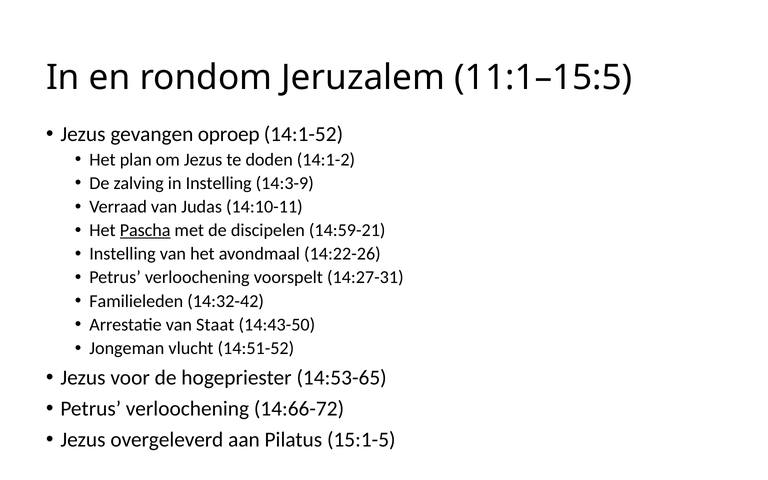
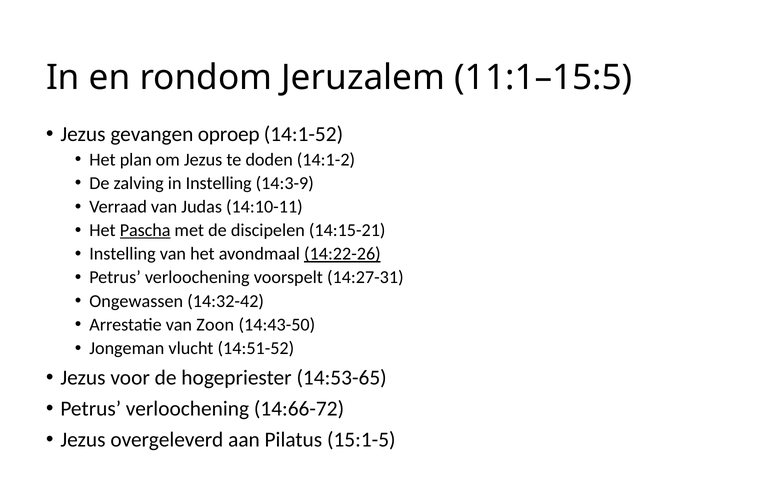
14:59-21: 14:59-21 -> 14:15-21
14:22-26 underline: none -> present
Familieleden: Familieleden -> Ongewassen
Staat: Staat -> Zoon
